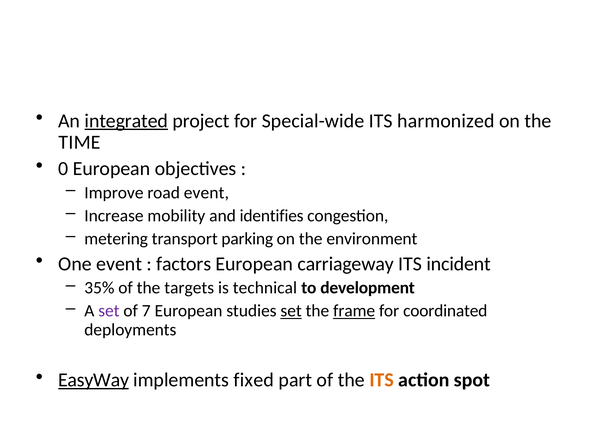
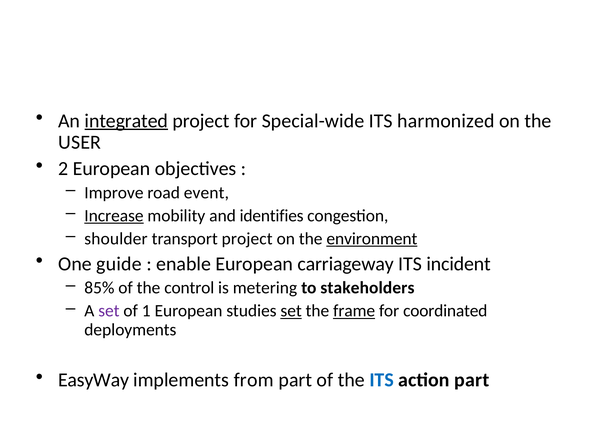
TIME: TIME -> USER
0: 0 -> 2
Increase underline: none -> present
metering: metering -> shoulder
transport parking: parking -> project
environment underline: none -> present
One event: event -> guide
factors: factors -> enable
35%: 35% -> 85%
targets: targets -> control
technical: technical -> metering
development: development -> stakeholders
7: 7 -> 1
EasyWay underline: present -> none
fixed: fixed -> from
ITS at (382, 380) colour: orange -> blue
action spot: spot -> part
